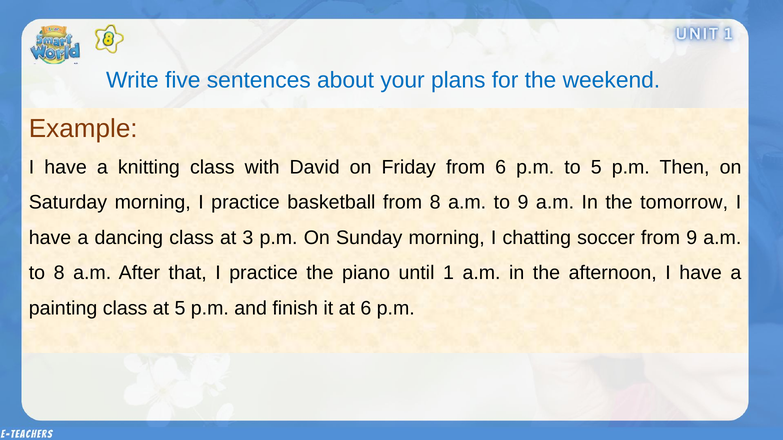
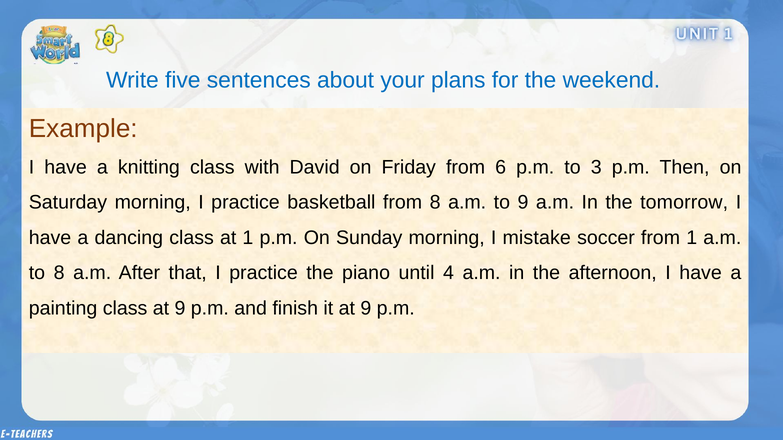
to 5: 5 -> 3
at 3: 3 -> 1
chatting: chatting -> mistake
from 9: 9 -> 1
1: 1 -> 4
class at 5: 5 -> 9
it at 6: 6 -> 9
